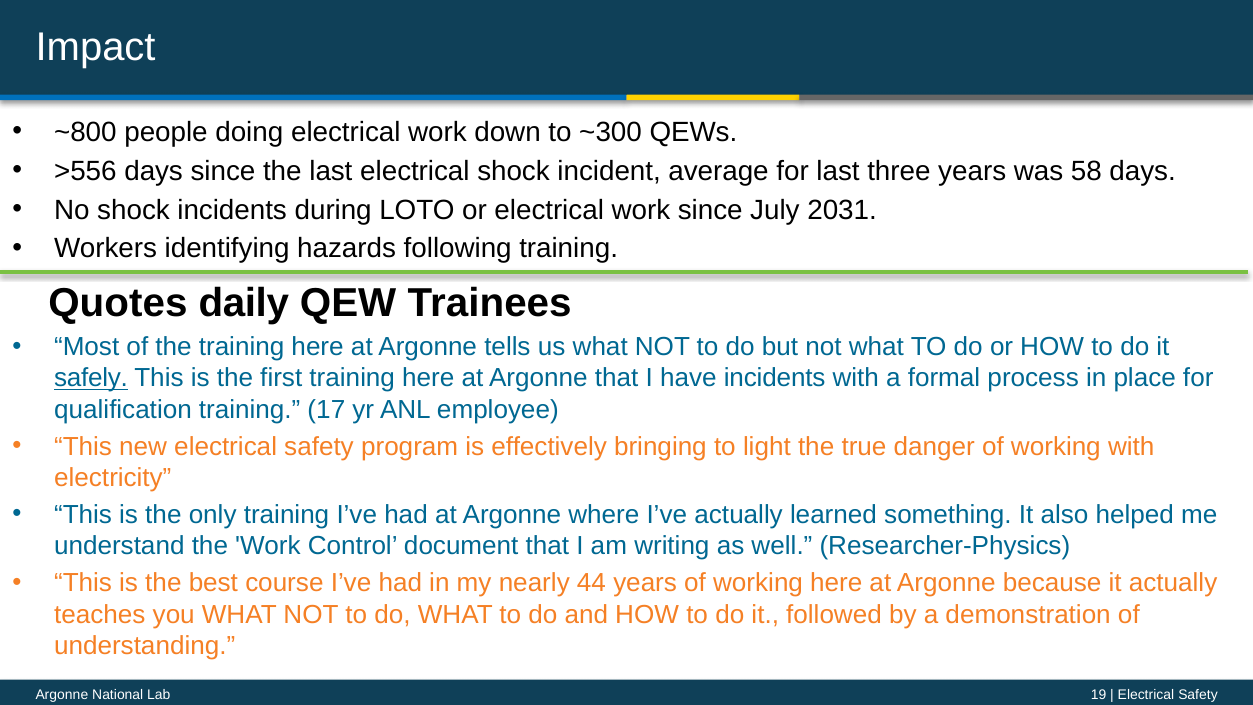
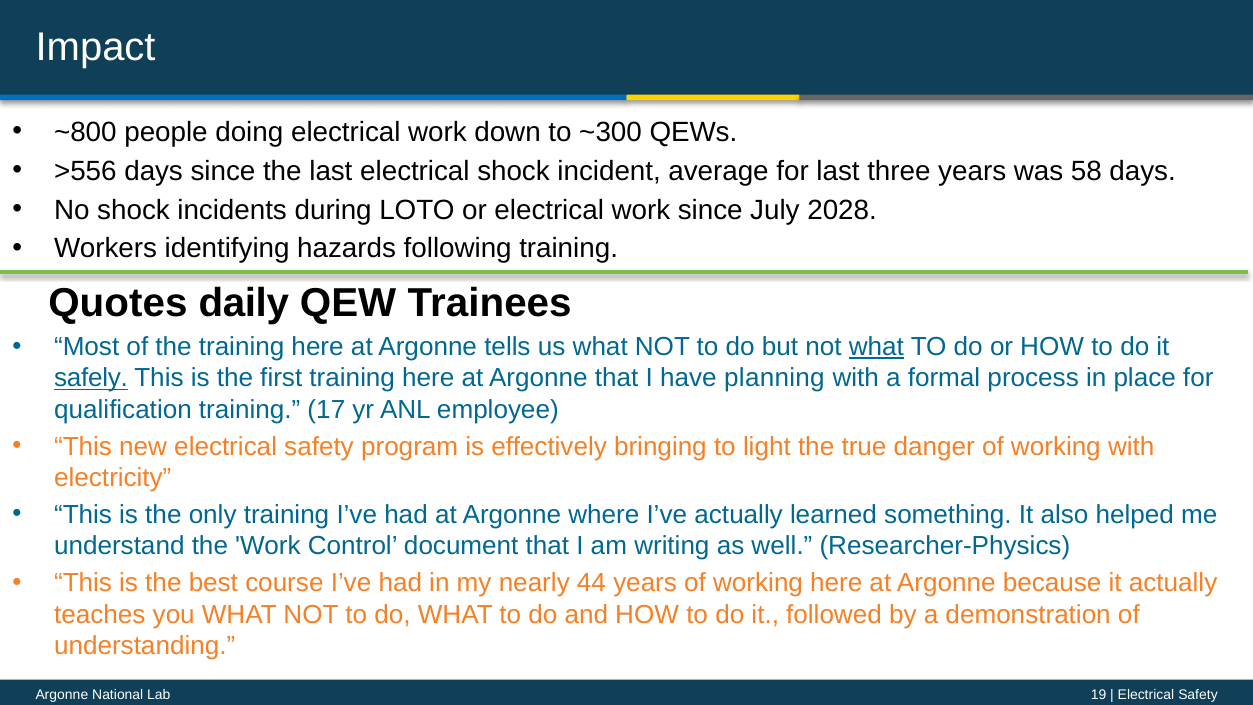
2031: 2031 -> 2028
what at (876, 347) underline: none -> present
have incidents: incidents -> planning
